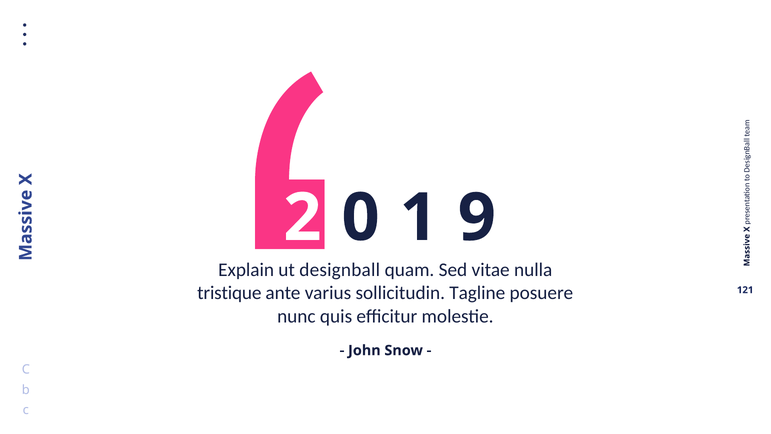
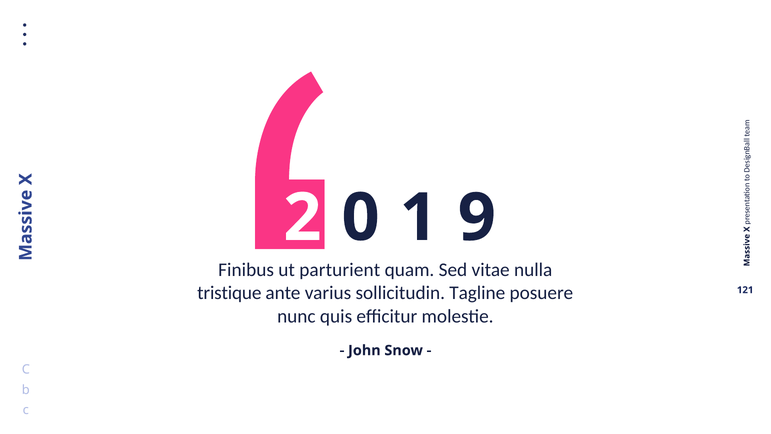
Explain: Explain -> Finibus
designball: designball -> parturient
